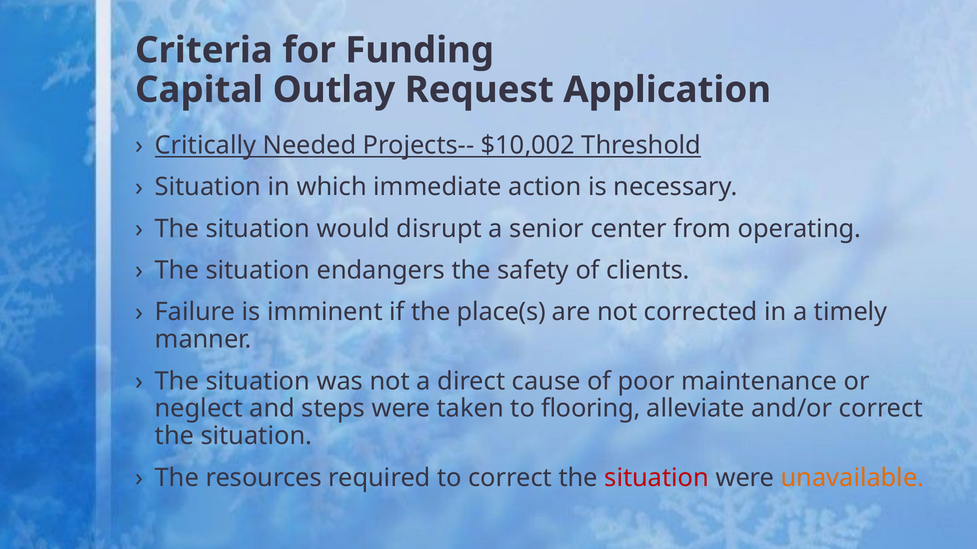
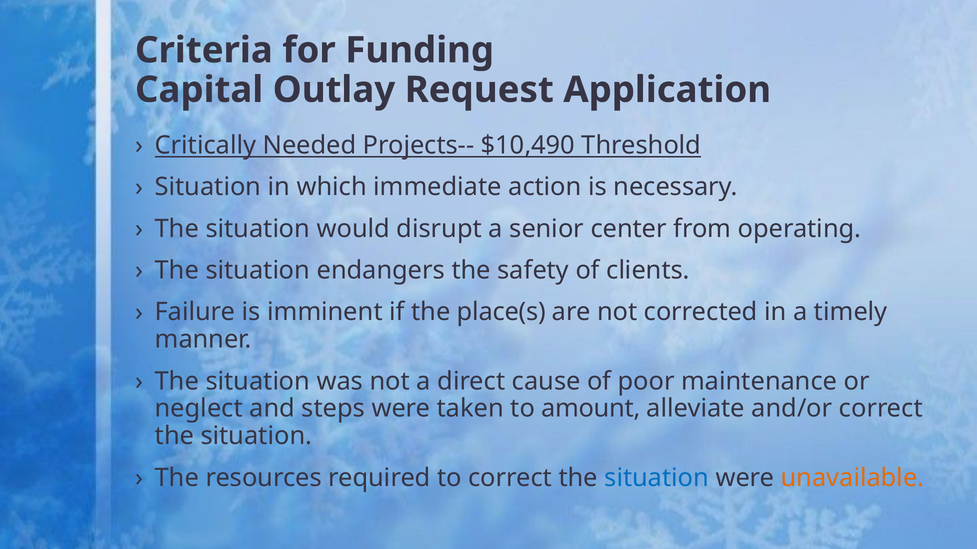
$10,002: $10,002 -> $10,490
flooring: flooring -> amount
situation at (657, 478) colour: red -> blue
